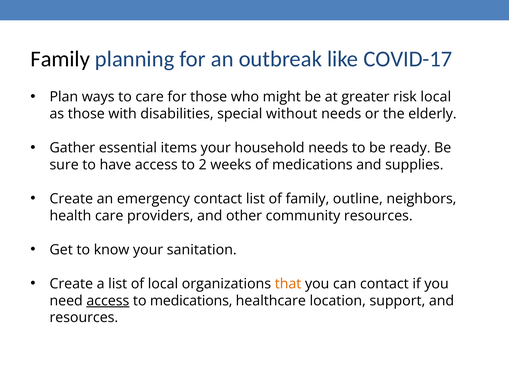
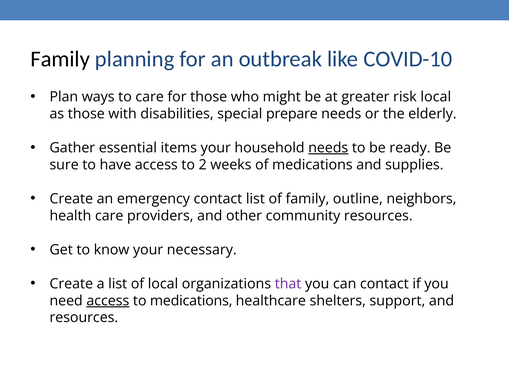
COVID-17: COVID-17 -> COVID-10
without: without -> prepare
needs at (328, 148) underline: none -> present
sanitation: sanitation -> necessary
that colour: orange -> purple
location: location -> shelters
